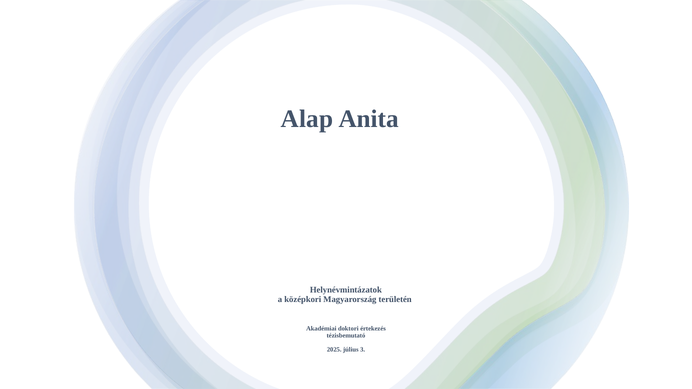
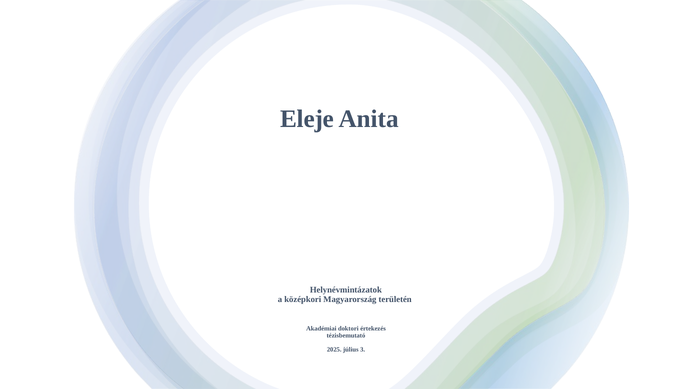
Alap: Alap -> Eleje
